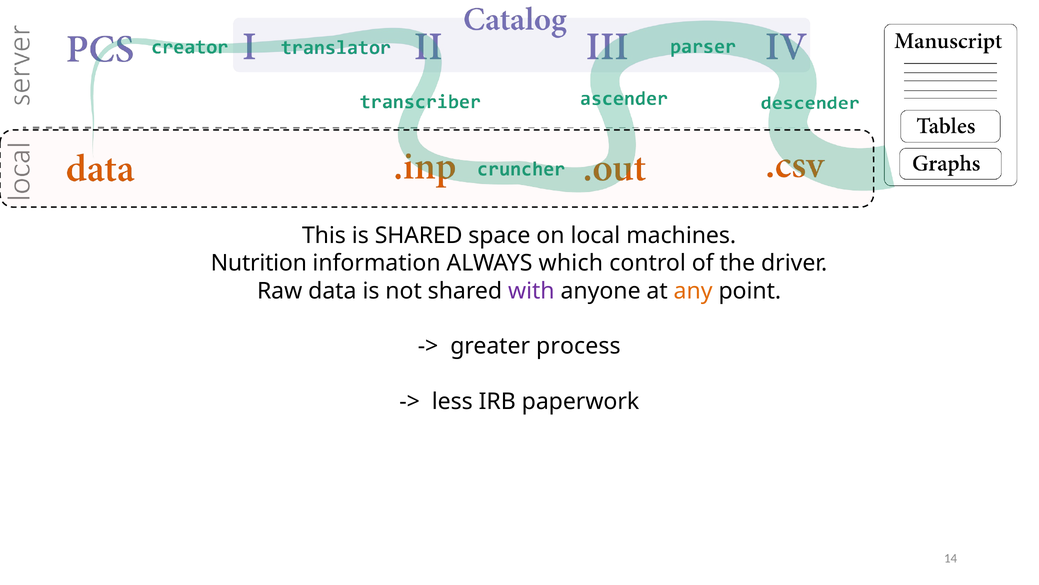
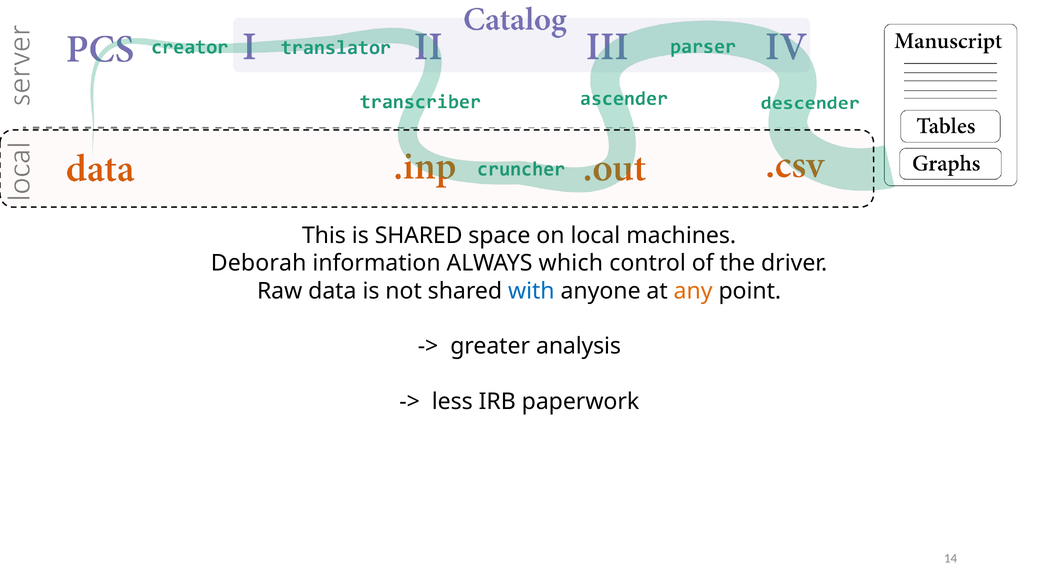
Nutrition: Nutrition -> Deborah
with colour: purple -> blue
process: process -> analysis
